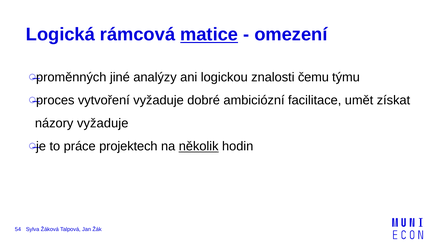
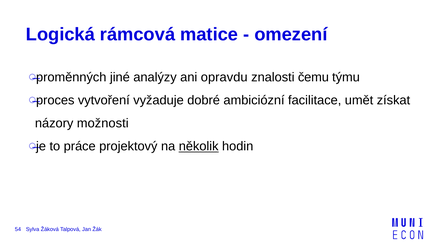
matice underline: present -> none
logickou: logickou -> opravdu
názory vyžaduje: vyžaduje -> možnosti
projektech: projektech -> projektový
